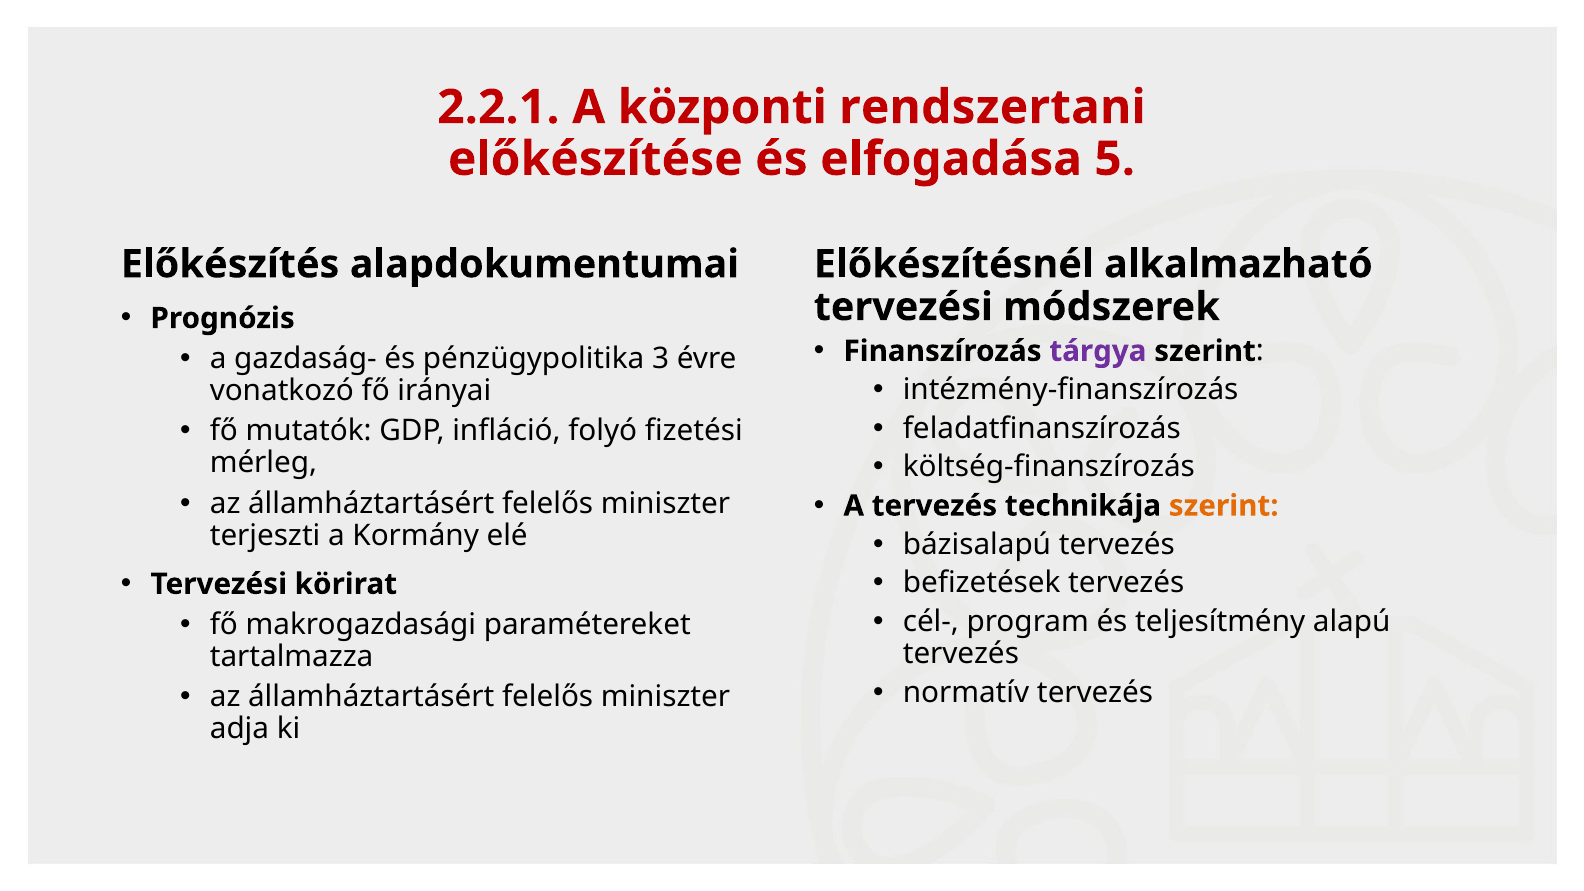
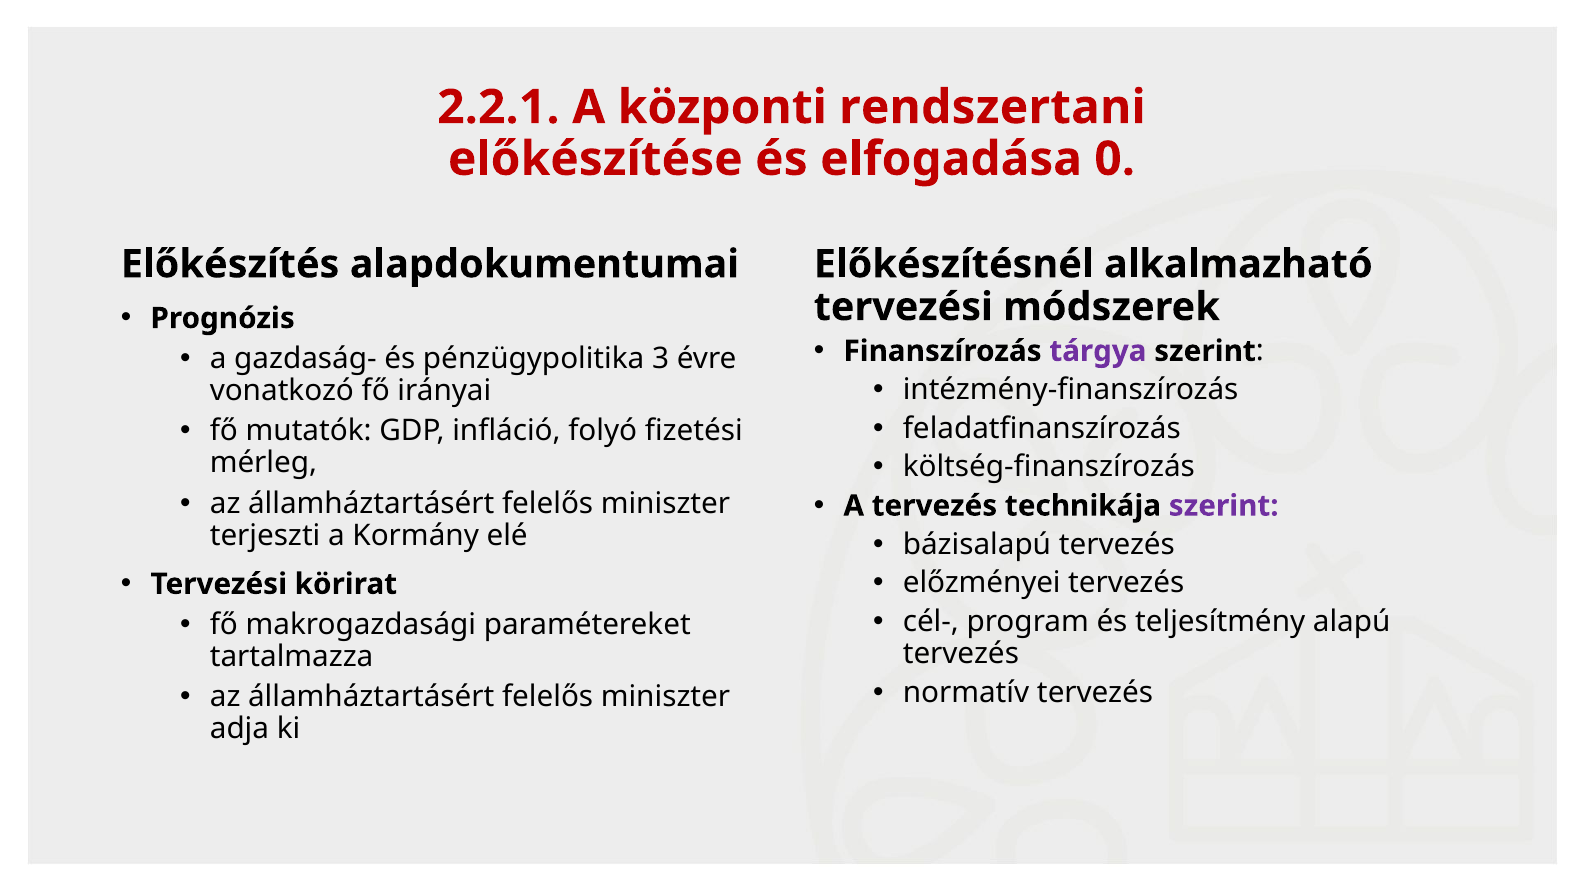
5: 5 -> 0
szerint at (1224, 506) colour: orange -> purple
befizetések: befizetések -> előzményei
